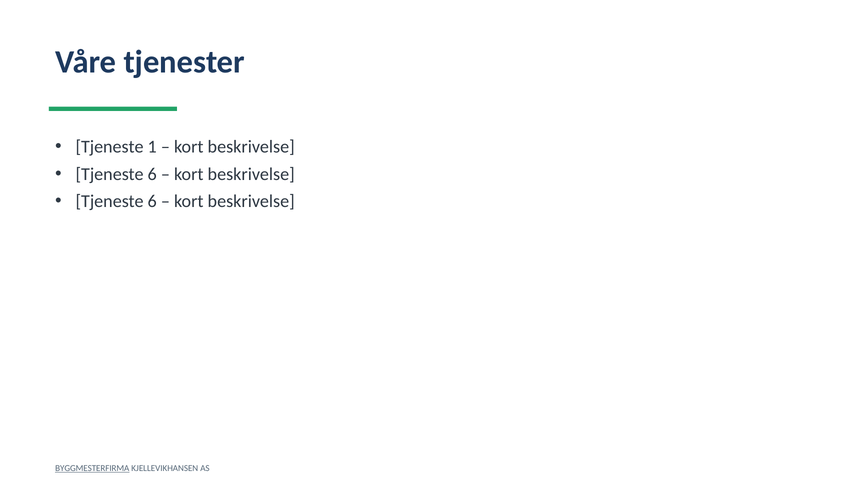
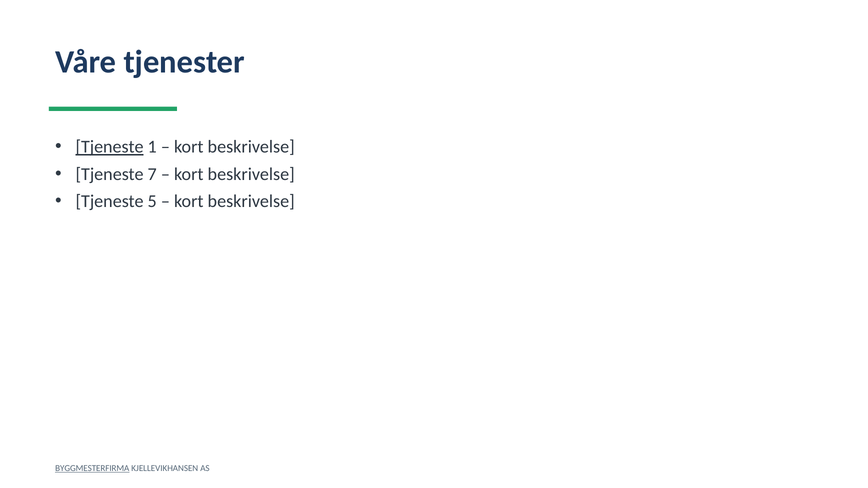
Tjeneste at (110, 147) underline: none -> present
6 at (152, 174): 6 -> 7
6 at (152, 201): 6 -> 5
